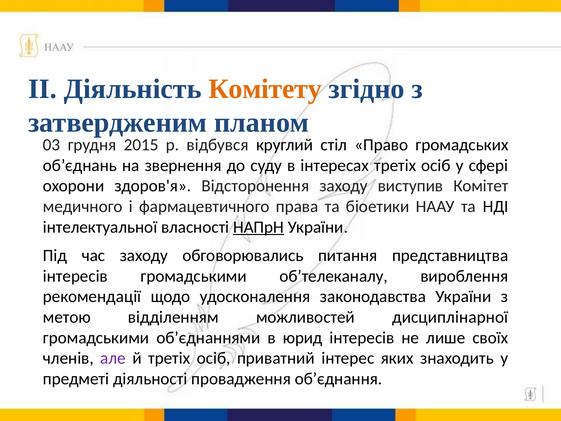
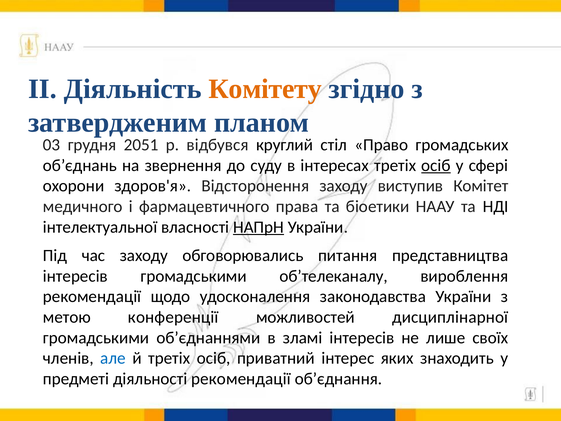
2015: 2015 -> 2051
осіб at (436, 165) underline: none -> present
відділенням: відділенням -> конференції
юрид: юрид -> зламі
але colour: purple -> blue
діяльності провадження: провадження -> рекомендації
